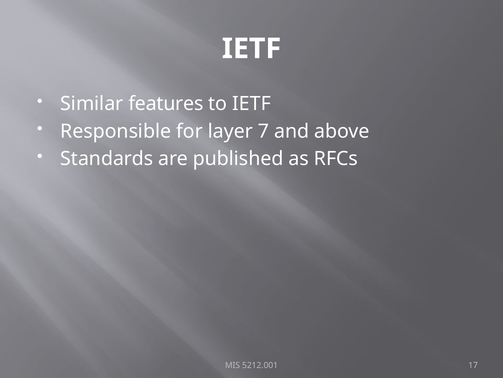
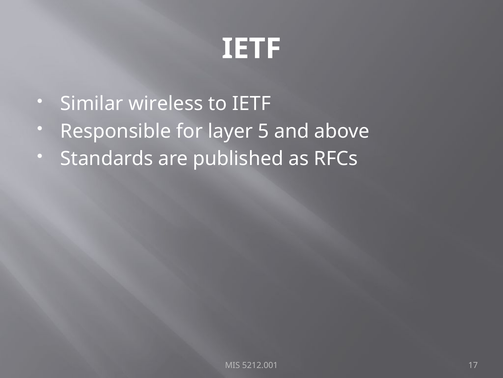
features: features -> wireless
7: 7 -> 5
